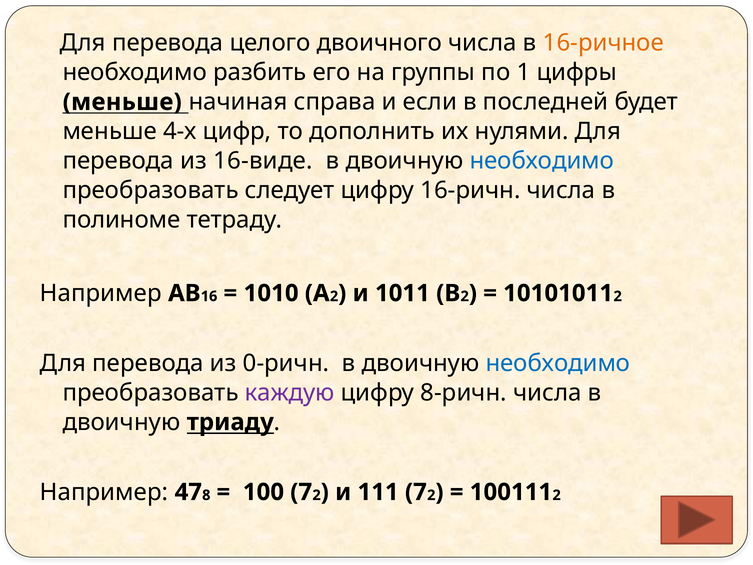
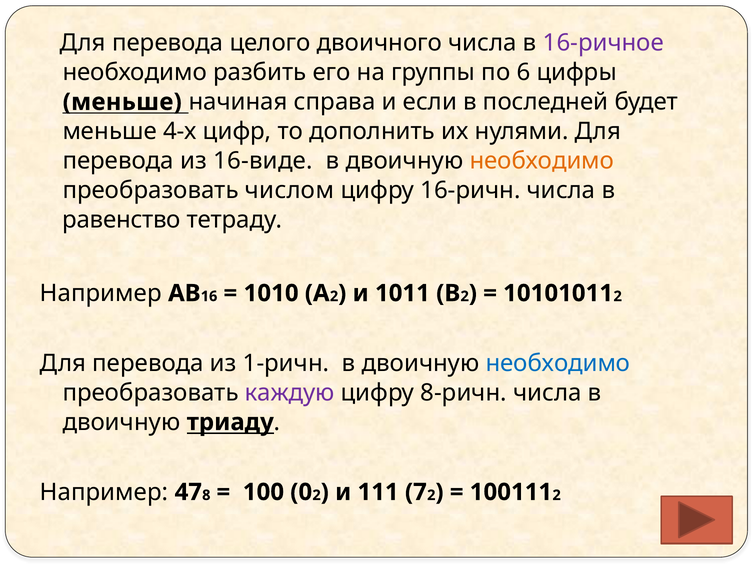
16-ричное colour: orange -> purple
1: 1 -> 6
необходимо at (542, 161) colour: blue -> orange
следует: следует -> числом
полиноме: полиноме -> равенство
0-ричн: 0-ричн -> 1-ричн
100 7: 7 -> 0
